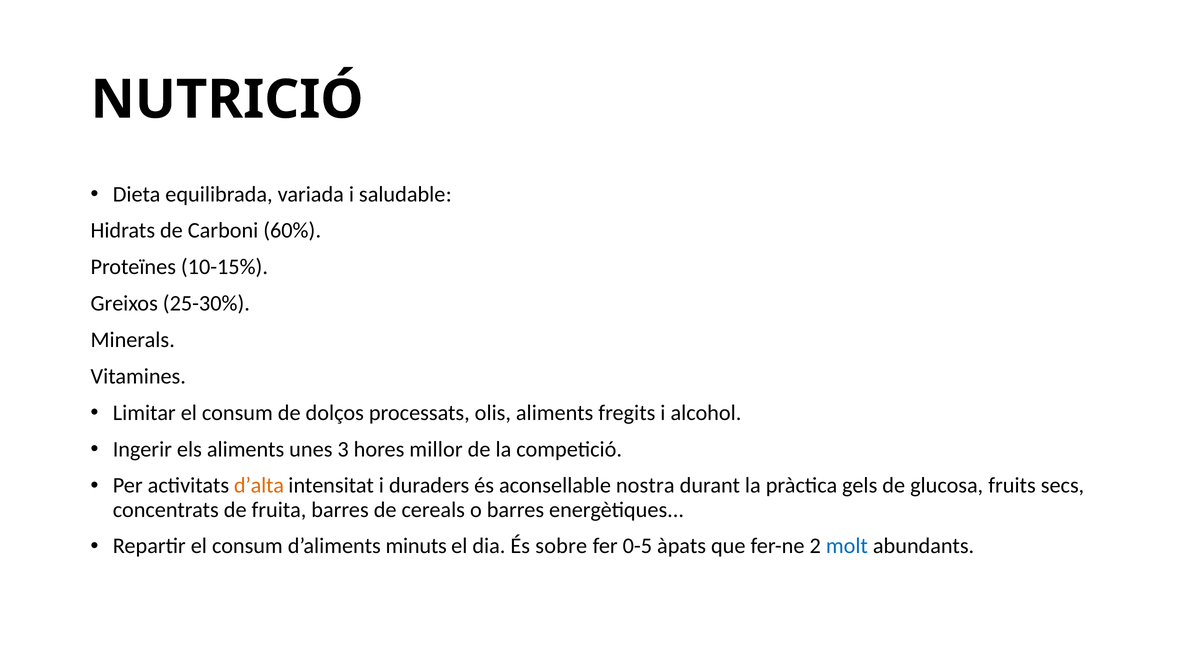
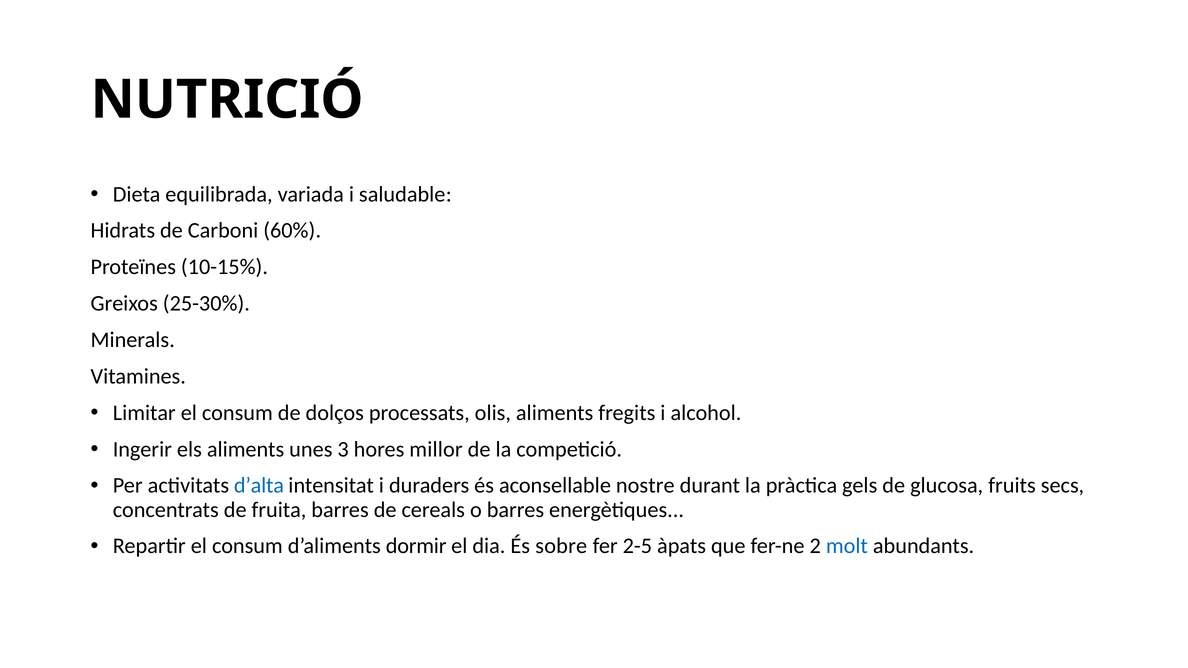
d’alta colour: orange -> blue
nostra: nostra -> nostre
minuts: minuts -> dormir
0-5: 0-5 -> 2-5
